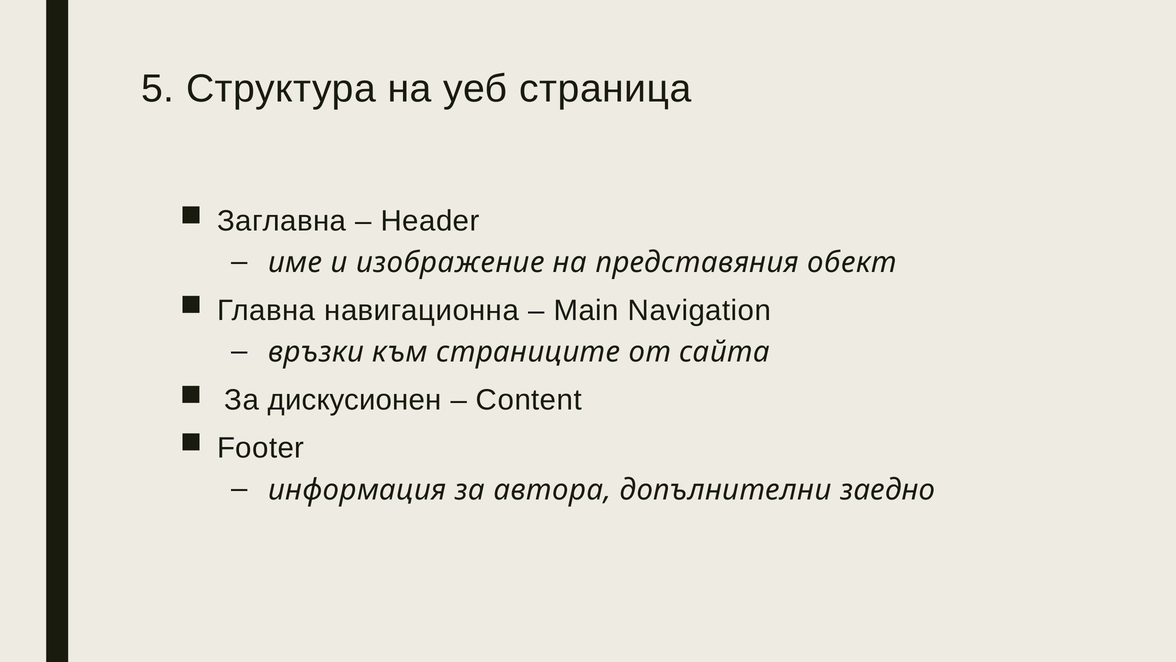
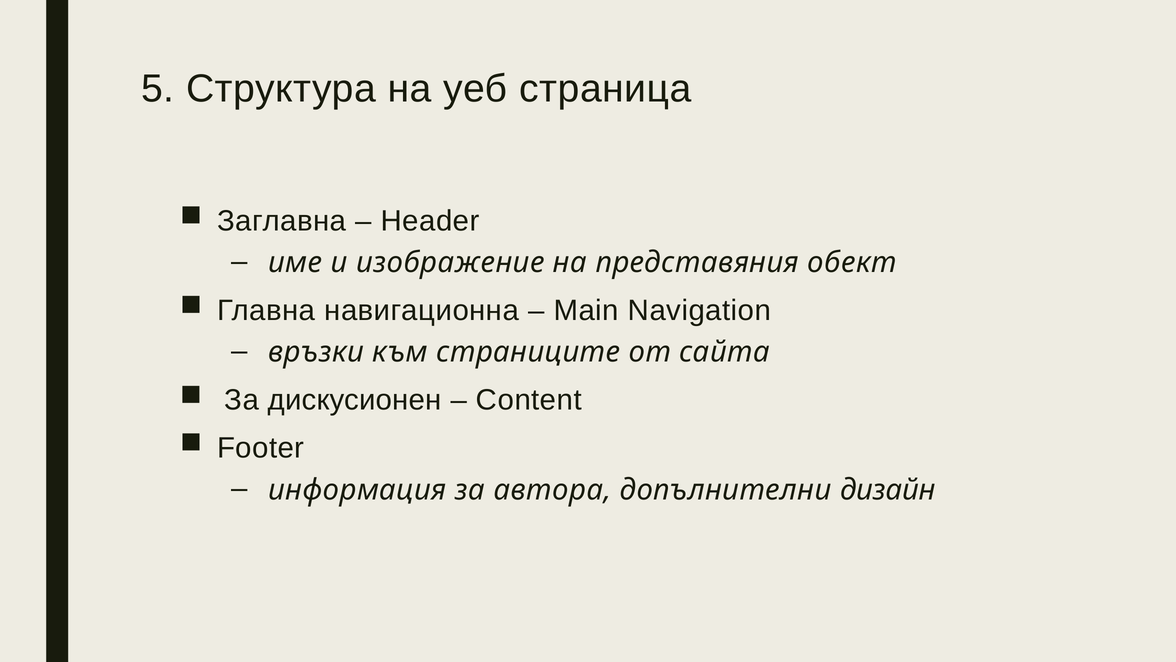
заедно: заедно -> дизайн
